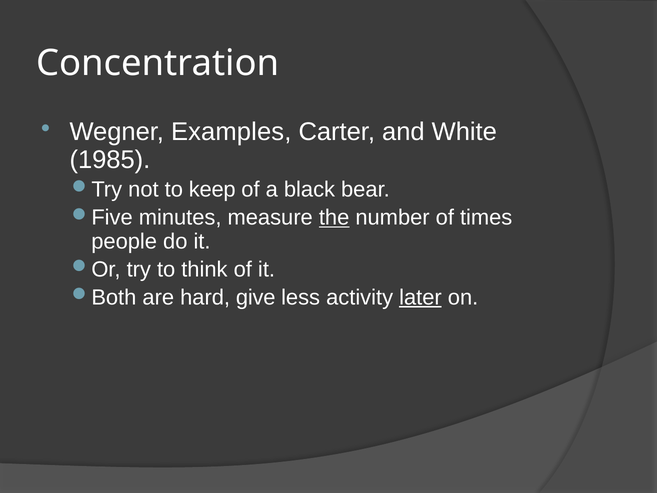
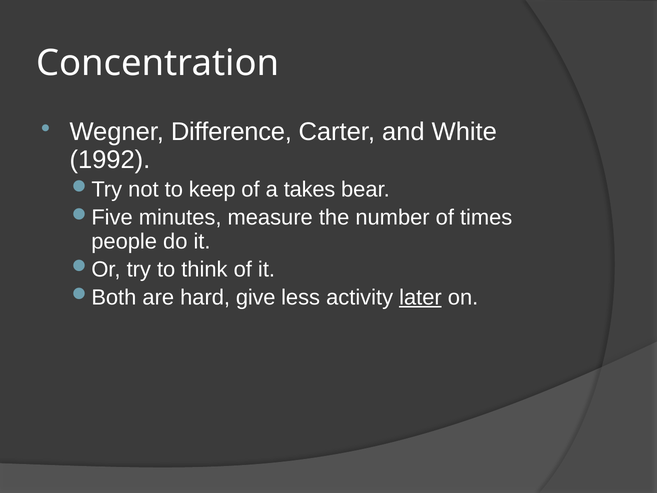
Examples: Examples -> Difference
1985: 1985 -> 1992
black: black -> takes
the underline: present -> none
